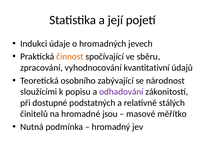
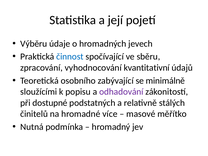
Indukci: Indukci -> Výběru
činnost colour: orange -> blue
národnost: národnost -> minimálně
jsou: jsou -> více
